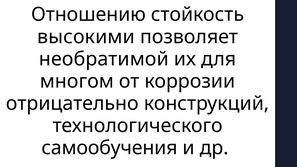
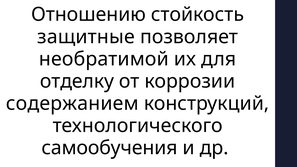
высокими: высокими -> защитные
многом: многом -> отделку
отрицательно: отрицательно -> содержанием
